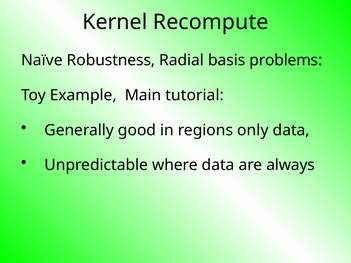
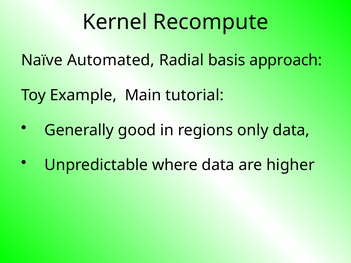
Robustness: Robustness -> Automated
problems: problems -> approach
always: always -> higher
